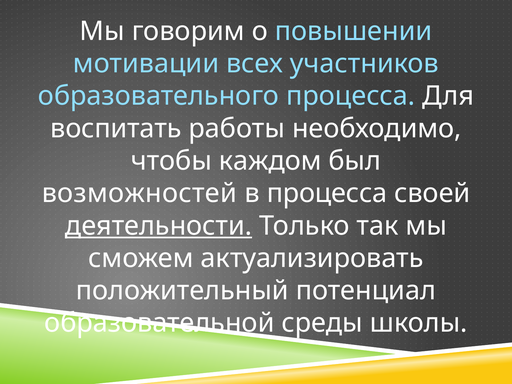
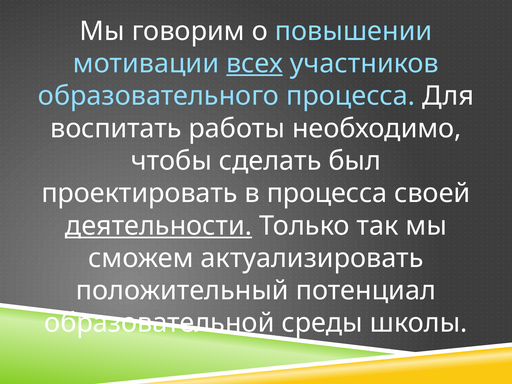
всех underline: none -> present
каждом: каждом -> сделать
возможностей: возможностей -> проектировать
